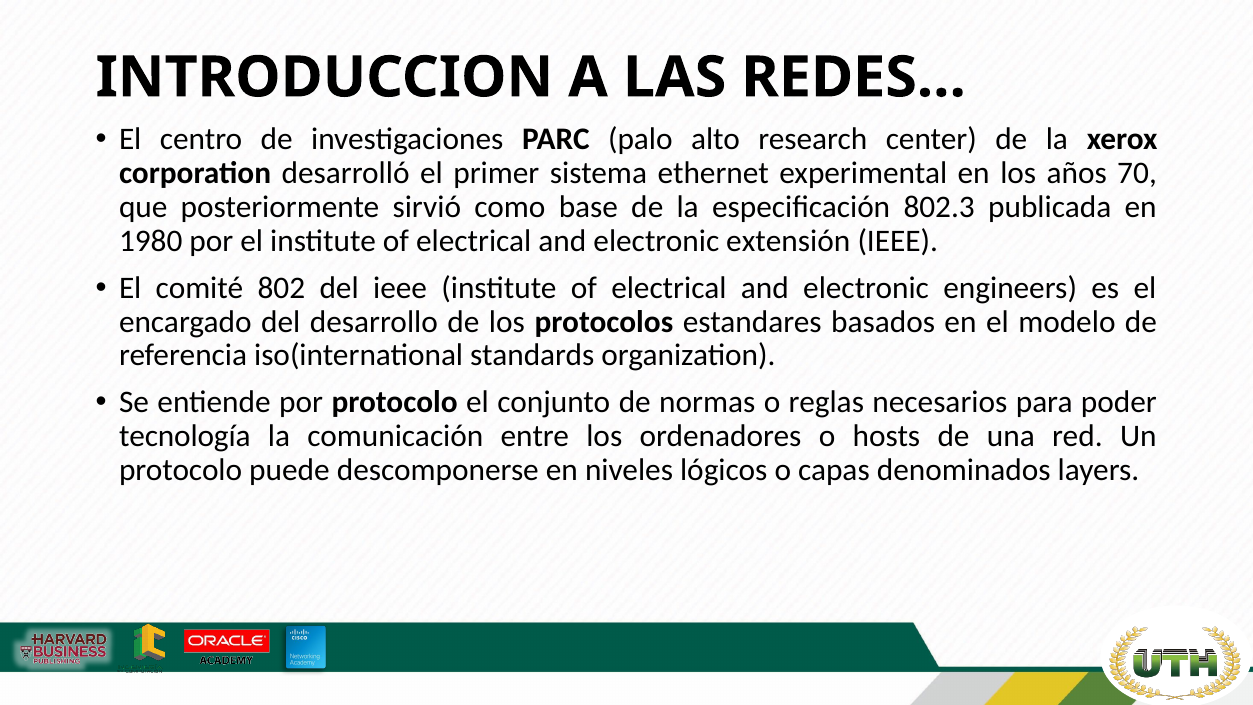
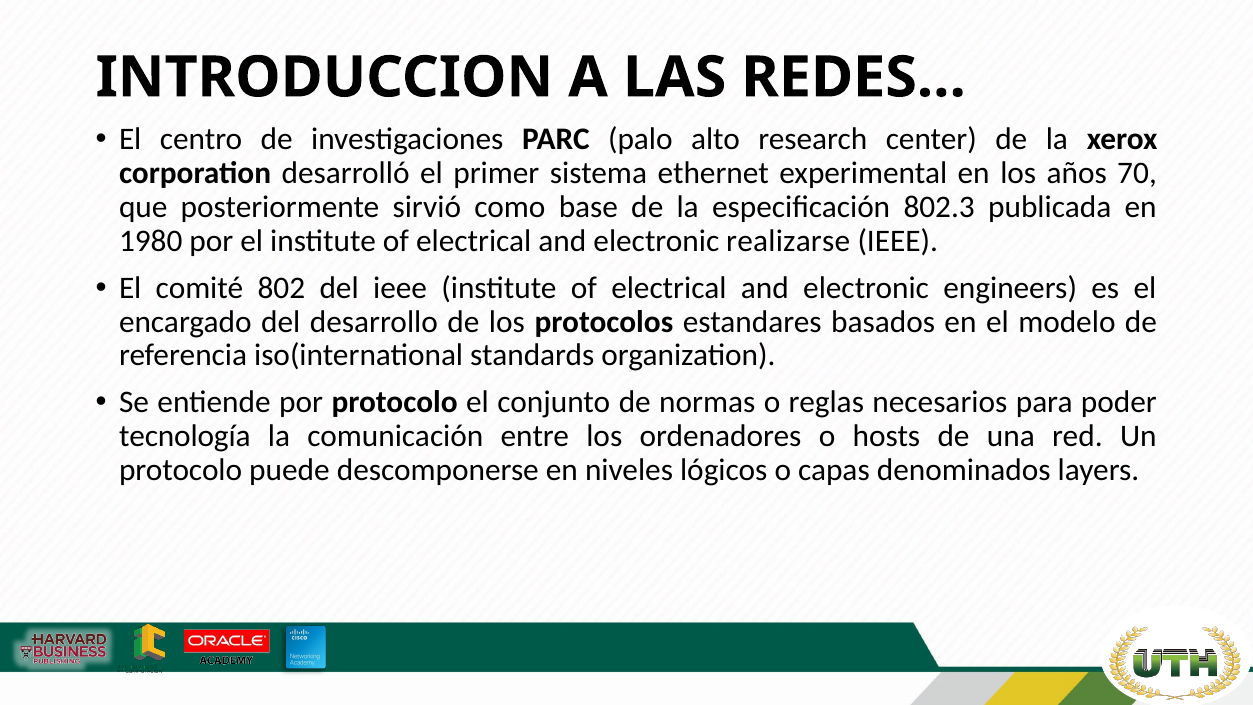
extensión: extensión -> realizarse
